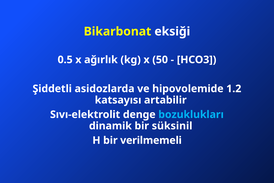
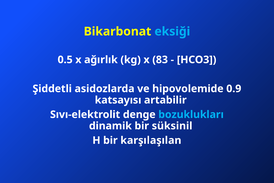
eksiği colour: white -> light blue
50: 50 -> 83
1.2: 1.2 -> 0.9
verilmemeli: verilmemeli -> karşılaşılan
